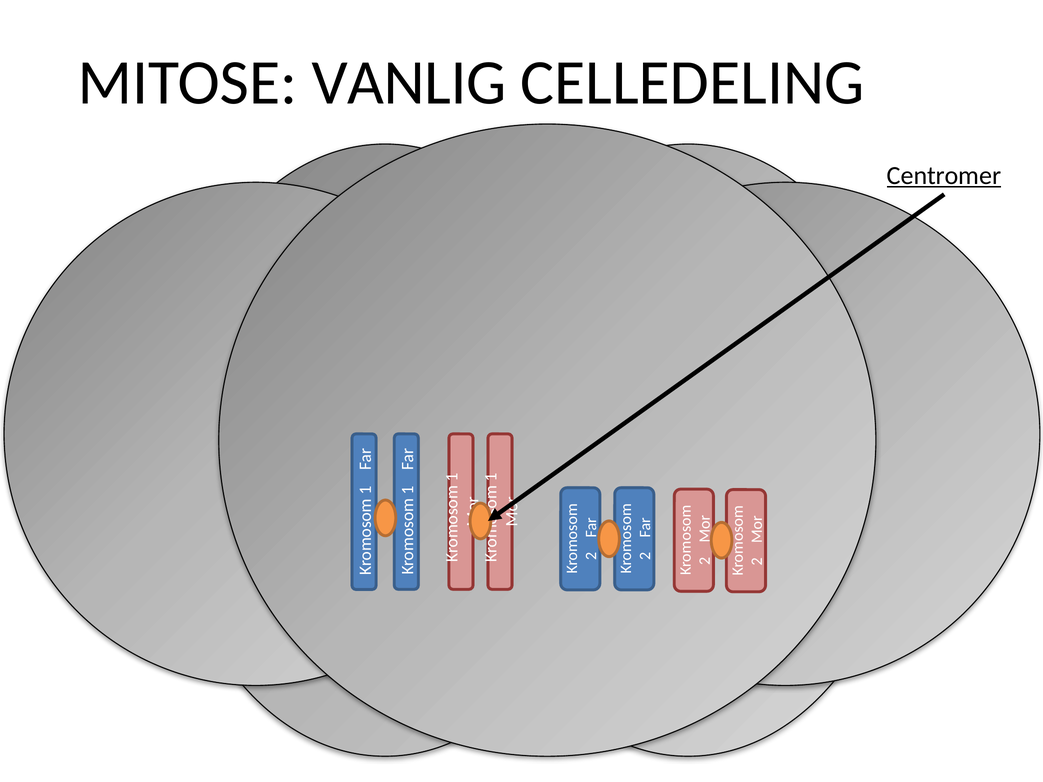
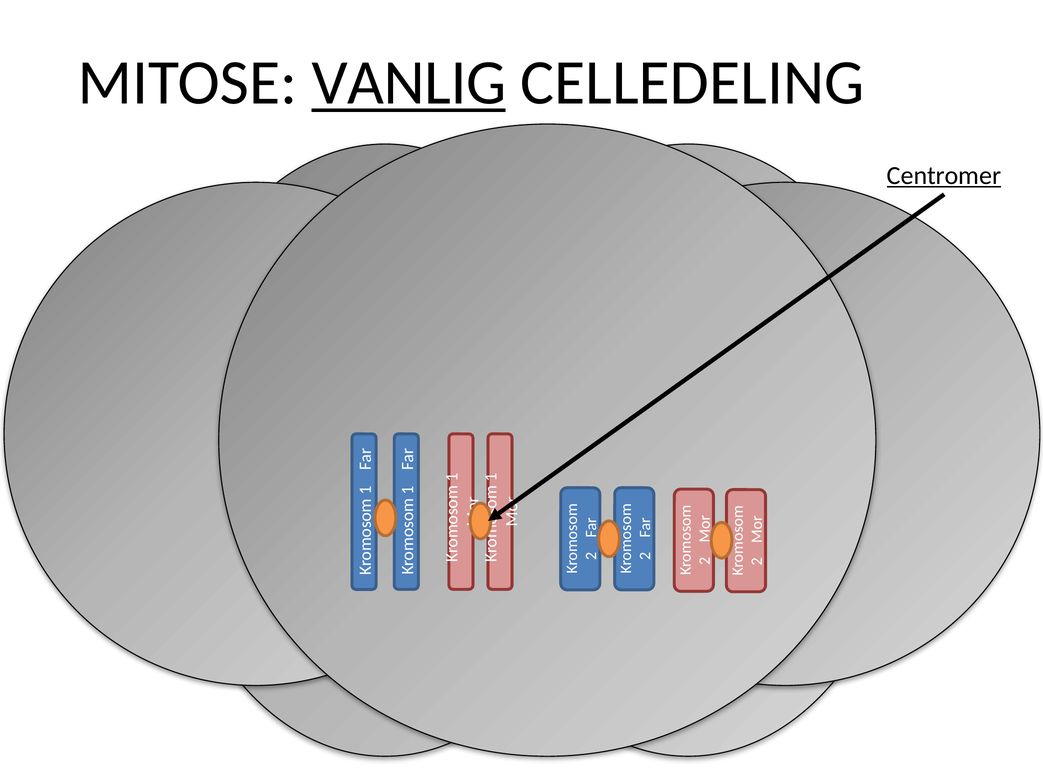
VANLIG underline: none -> present
